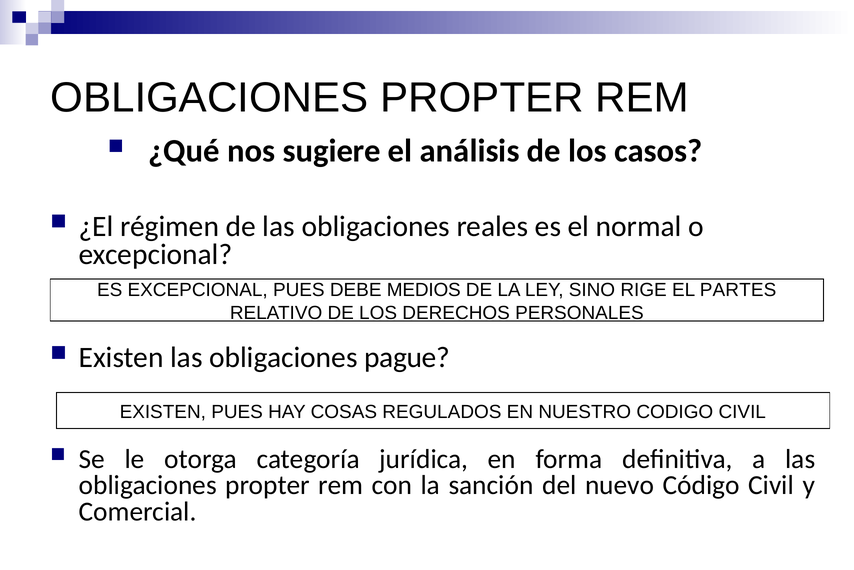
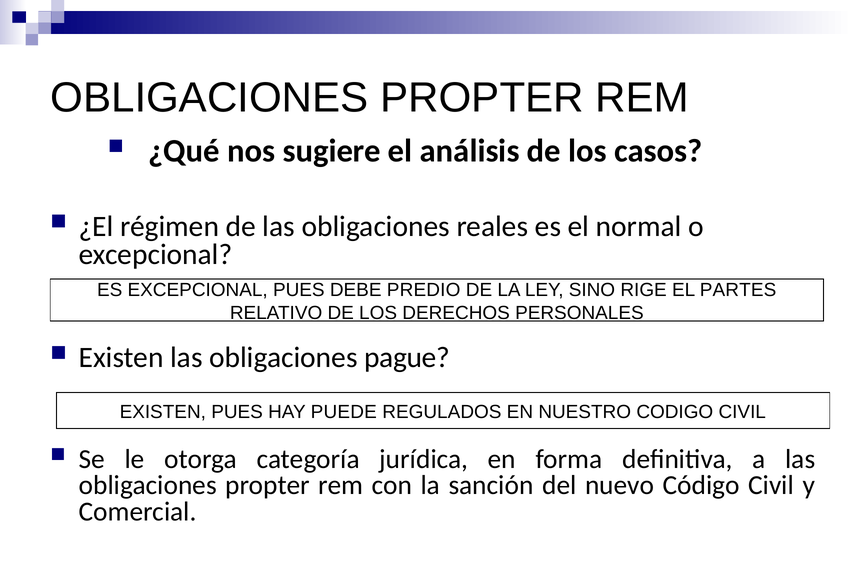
MEDIOS: MEDIOS -> PREDIO
COSAS: COSAS -> PUEDE
